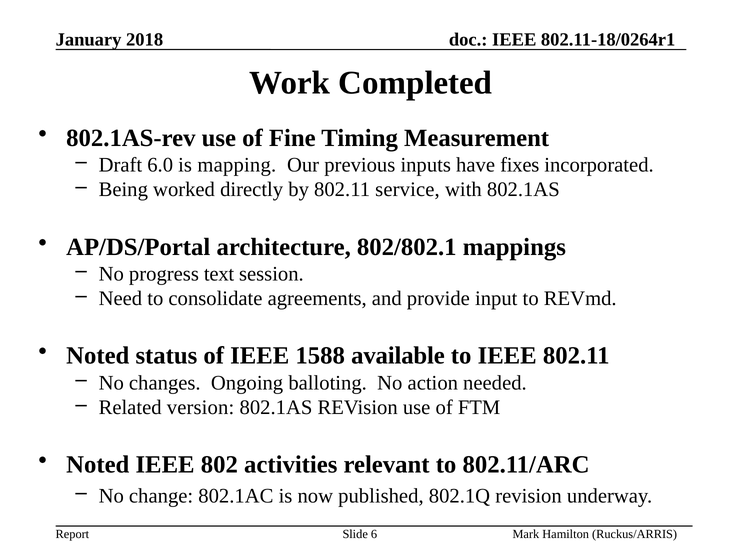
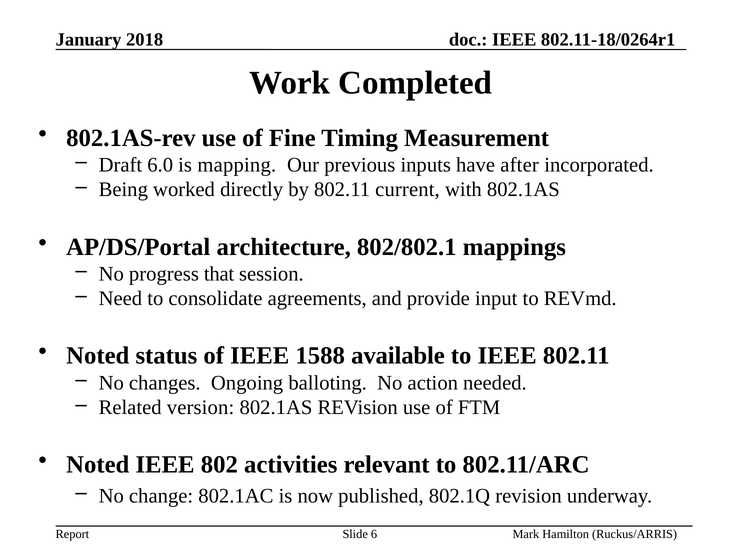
fixes: fixes -> after
service: service -> current
text: text -> that
